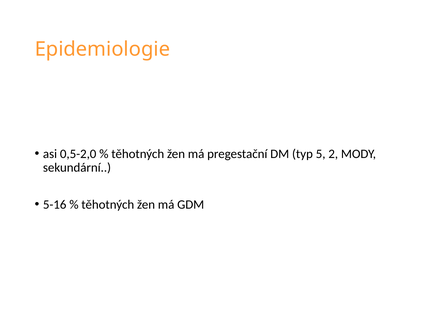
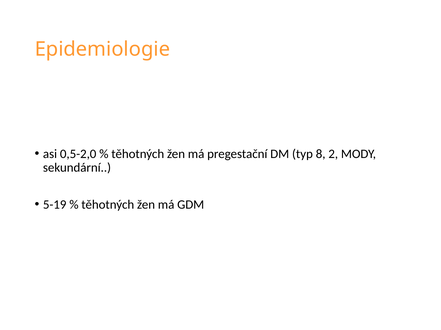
5: 5 -> 8
5-16: 5-16 -> 5-19
